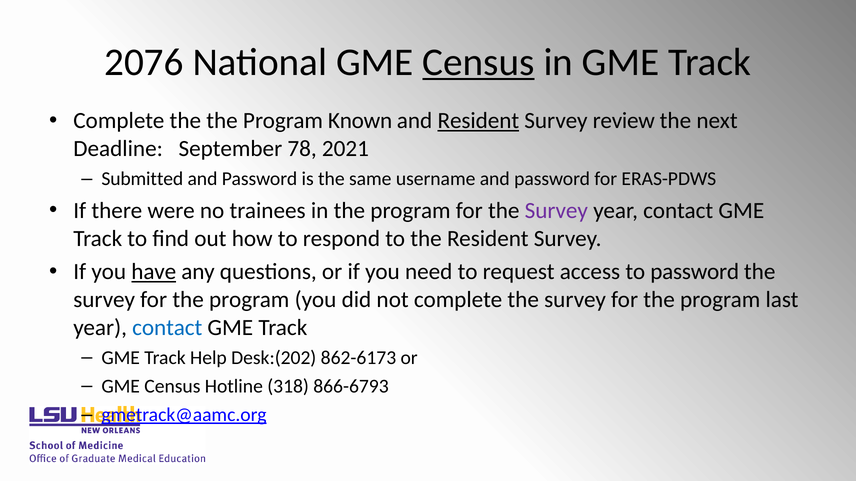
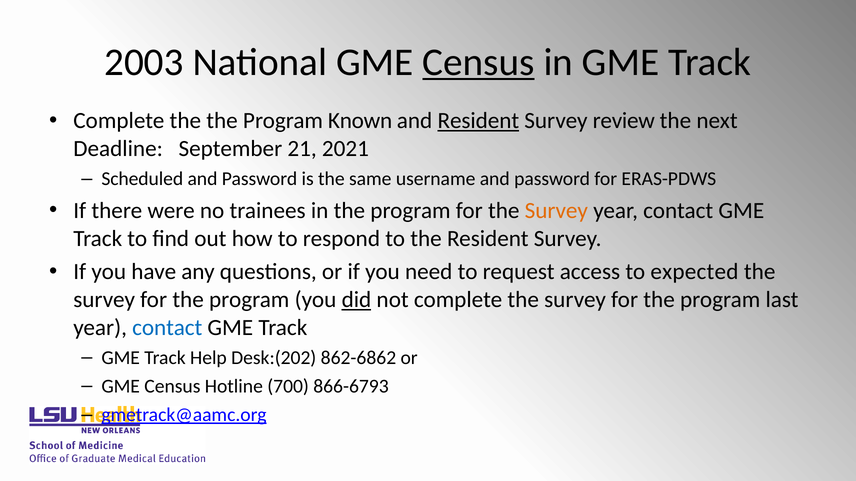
2076: 2076 -> 2003
78: 78 -> 21
Submitted: Submitted -> Scheduled
Survey at (556, 211) colour: purple -> orange
have underline: present -> none
to password: password -> expected
did underline: none -> present
862-6173: 862-6173 -> 862-6862
318: 318 -> 700
